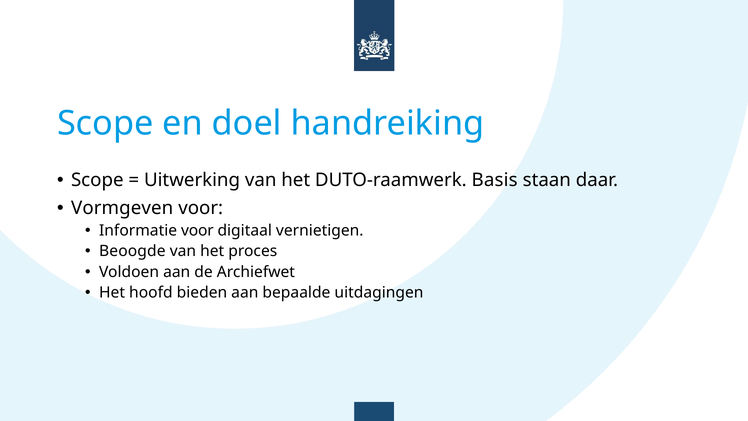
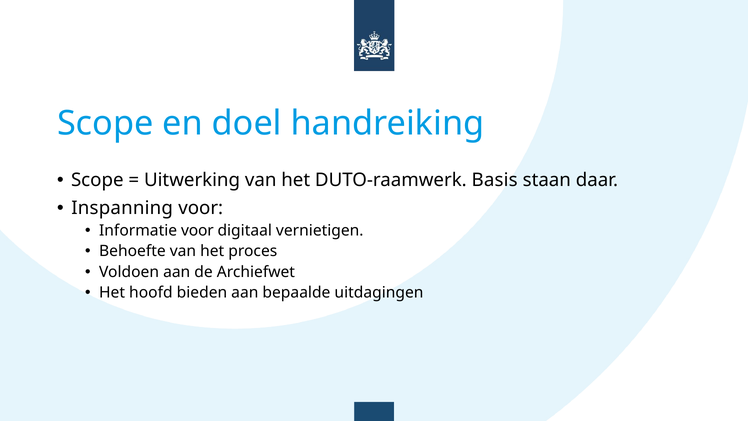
Vormgeven: Vormgeven -> Inspanning
Beoogde: Beoogde -> Behoefte
